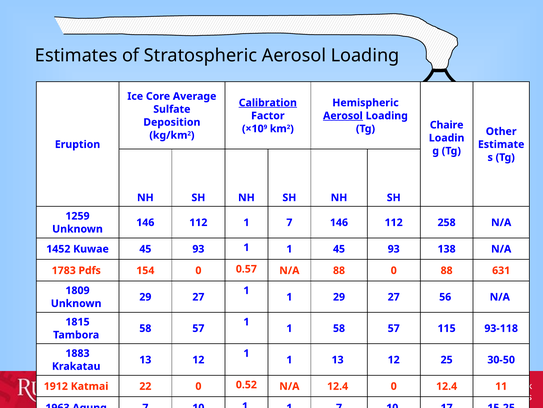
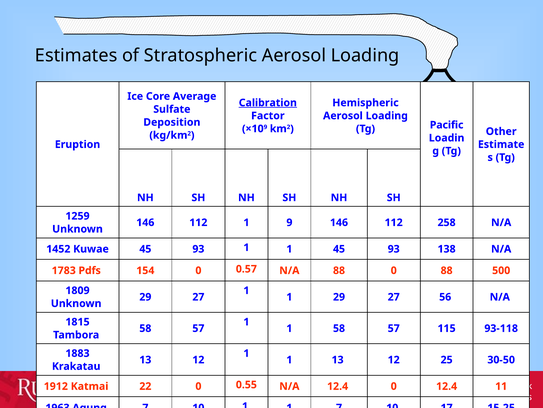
Aerosol at (343, 116) underline: present -> none
Chaire: Chaire -> Pacific
112 1 7: 7 -> 9
631: 631 -> 500
0.52: 0.52 -> 0.55
